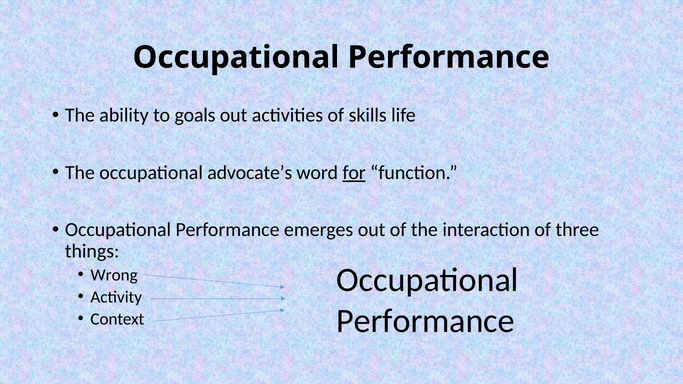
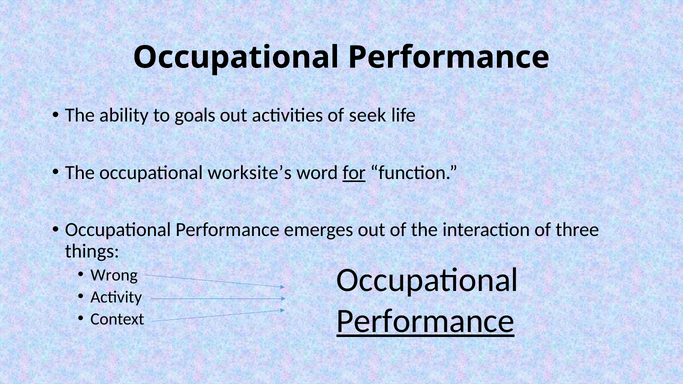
skills: skills -> seek
advocate’s: advocate’s -> worksite’s
Performance at (425, 321) underline: none -> present
